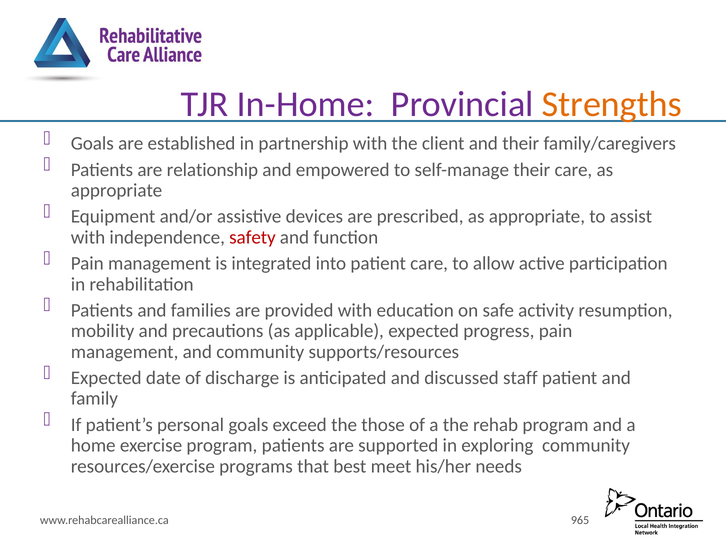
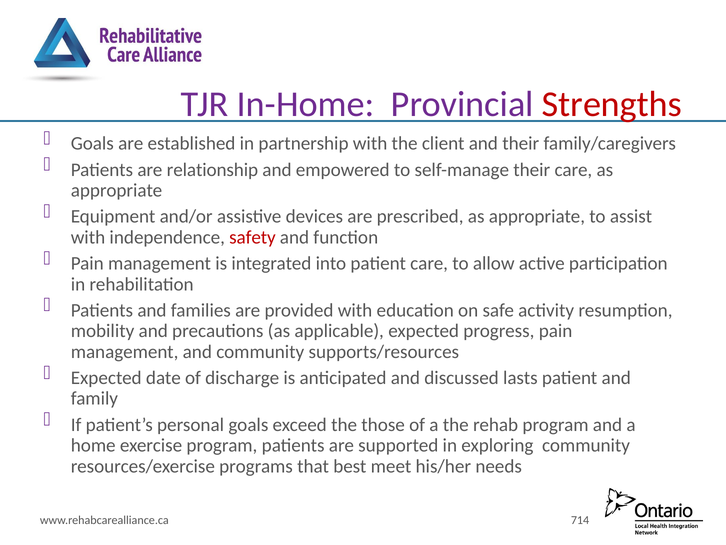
Strengths colour: orange -> red
staff: staff -> lasts
965: 965 -> 714
